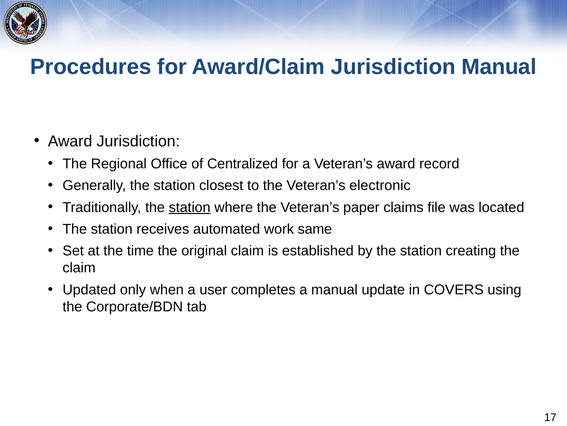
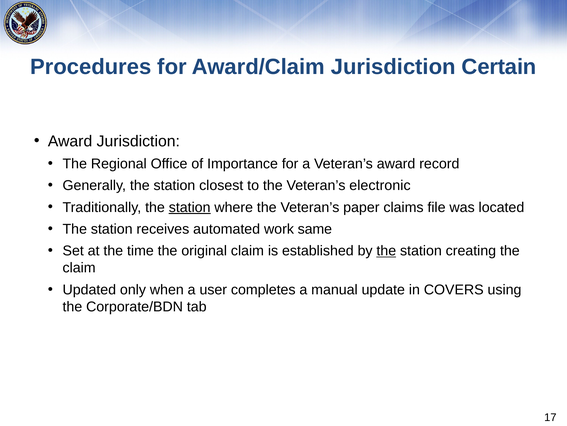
Jurisdiction Manual: Manual -> Certain
Centralized: Centralized -> Importance
the at (386, 250) underline: none -> present
